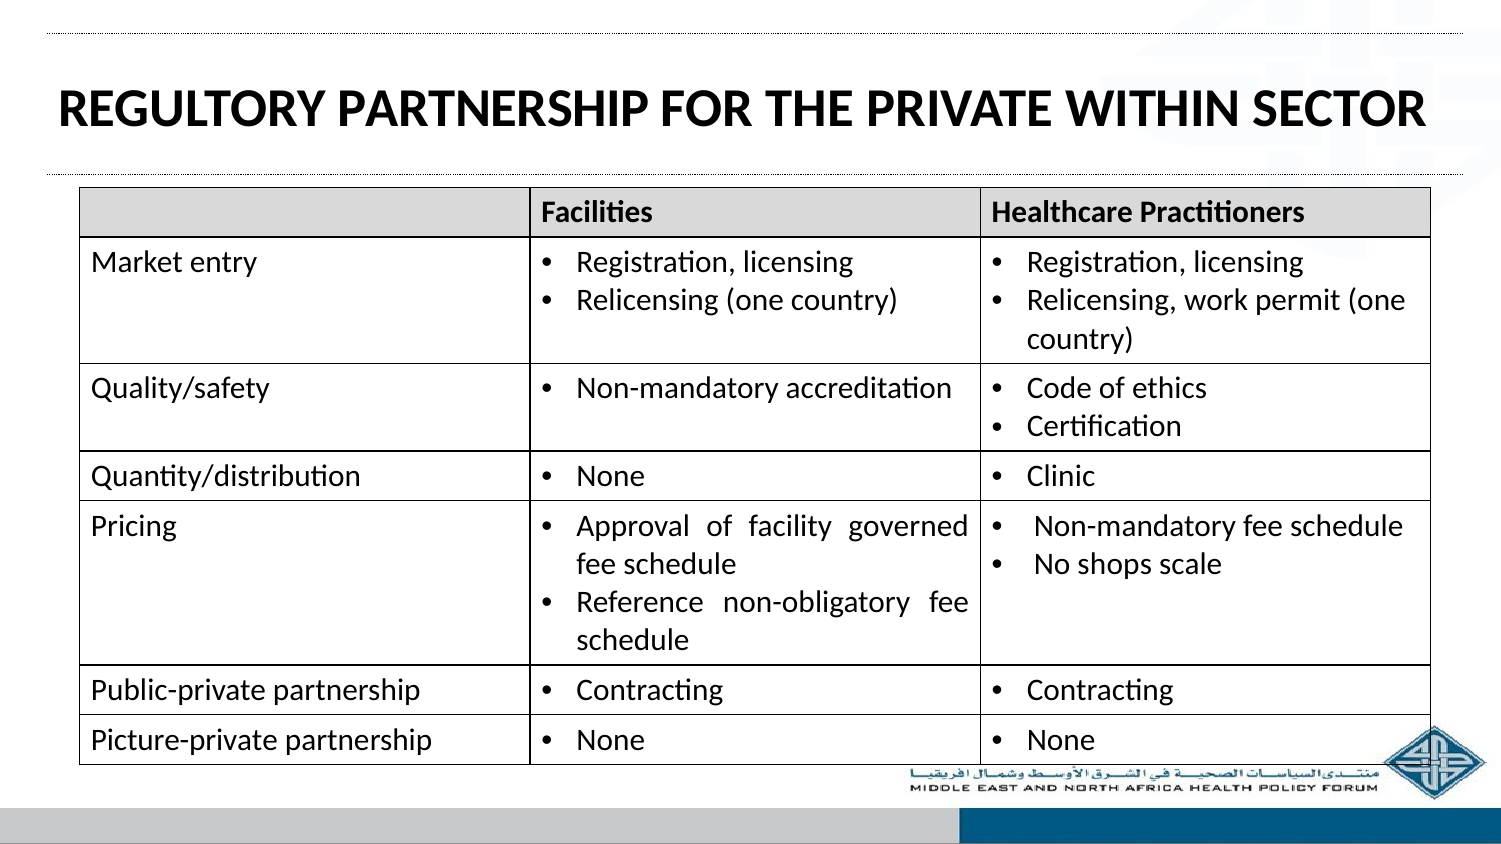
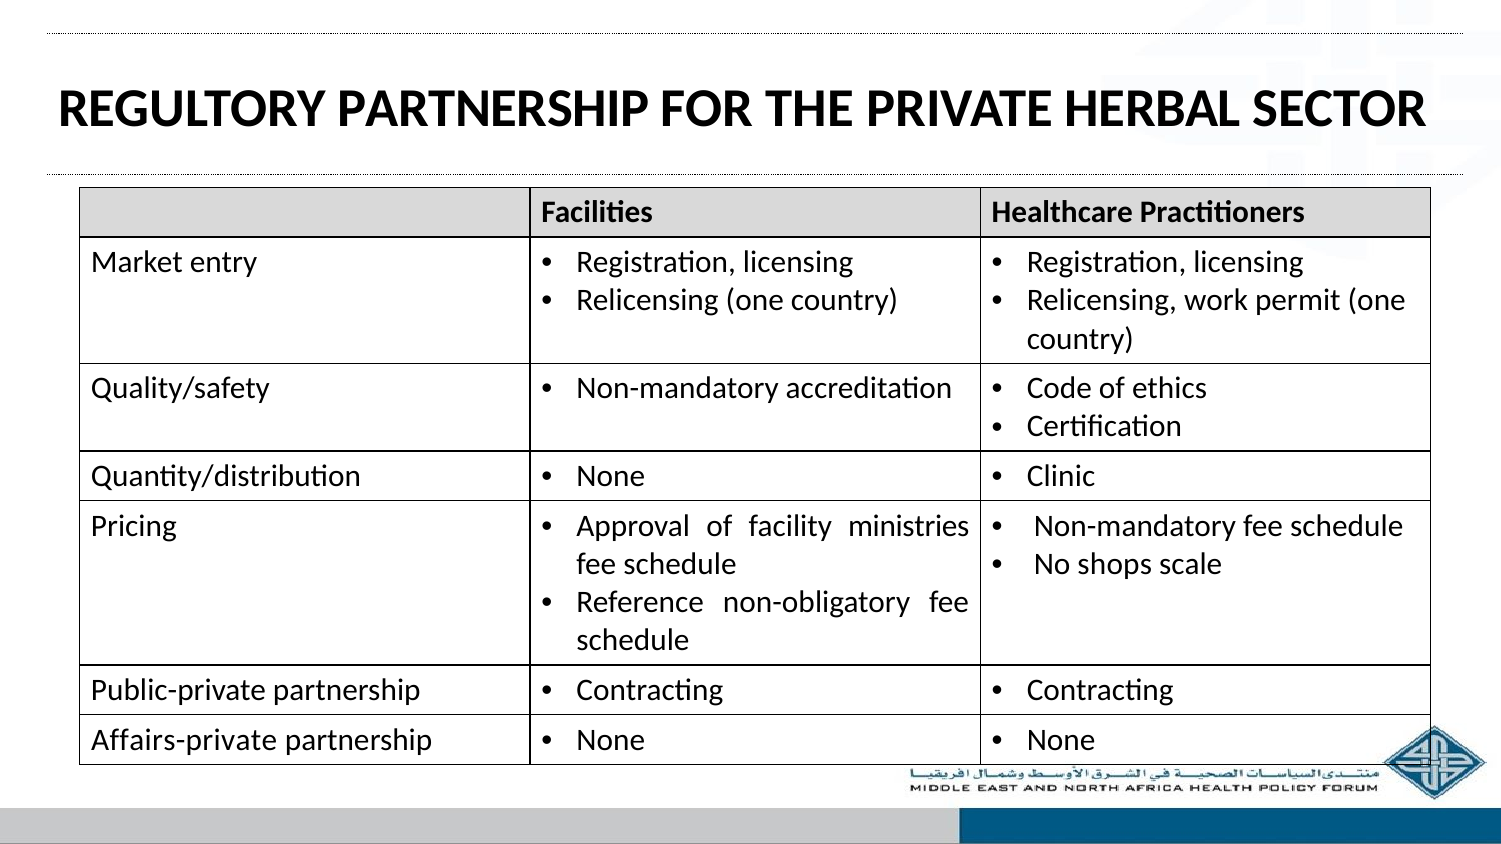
WITHIN: WITHIN -> HERBAL
governed: governed -> ministries
Picture-private: Picture-private -> Affairs-private
